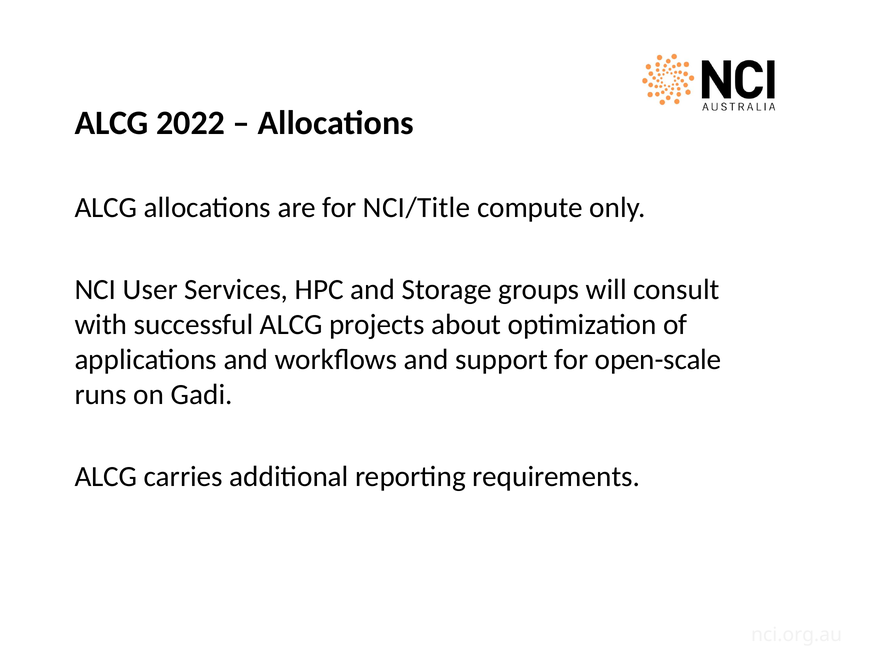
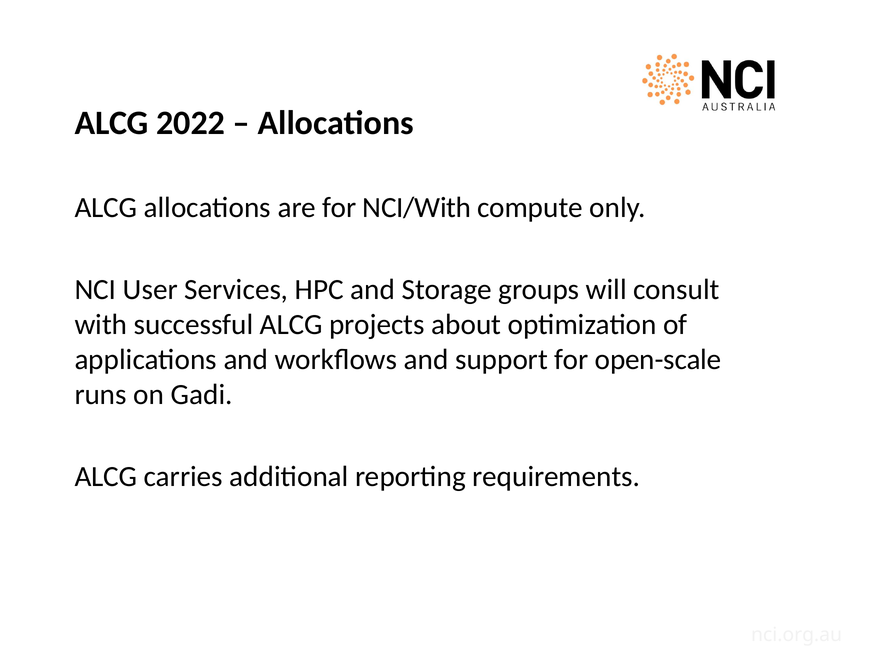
NCI/Title: NCI/Title -> NCI/With
